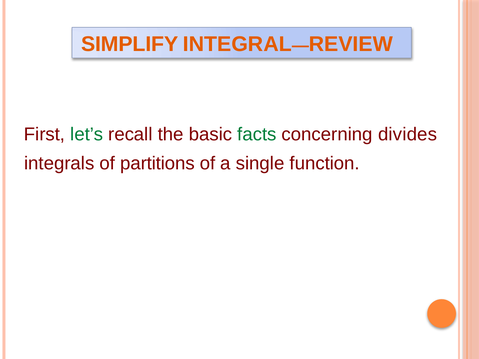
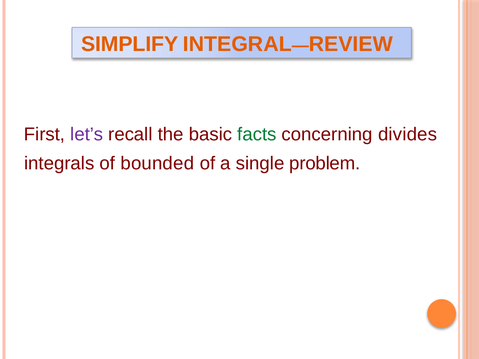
let’s colour: green -> purple
partitions: partitions -> bounded
function: function -> problem
